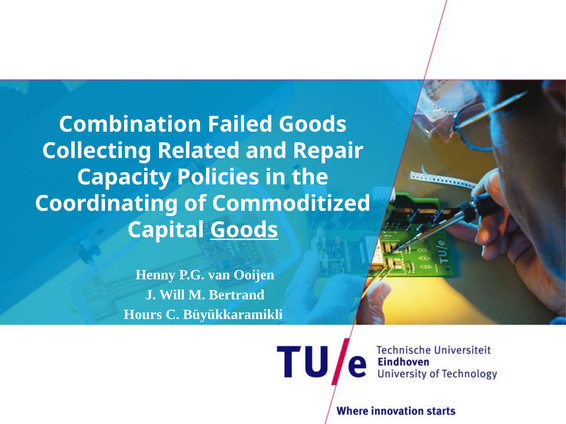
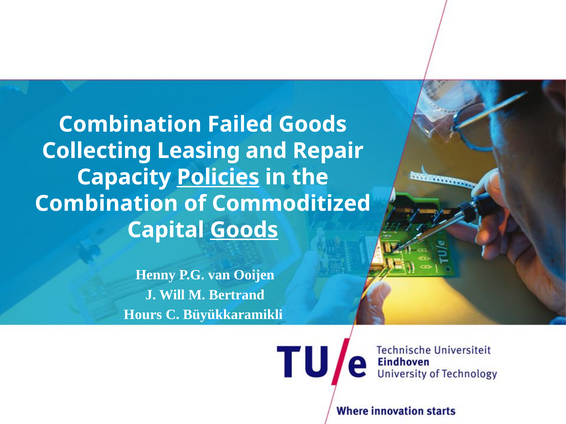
Related: Related -> Leasing
Policies underline: none -> present
Coordinating at (106, 204): Coordinating -> Combination
